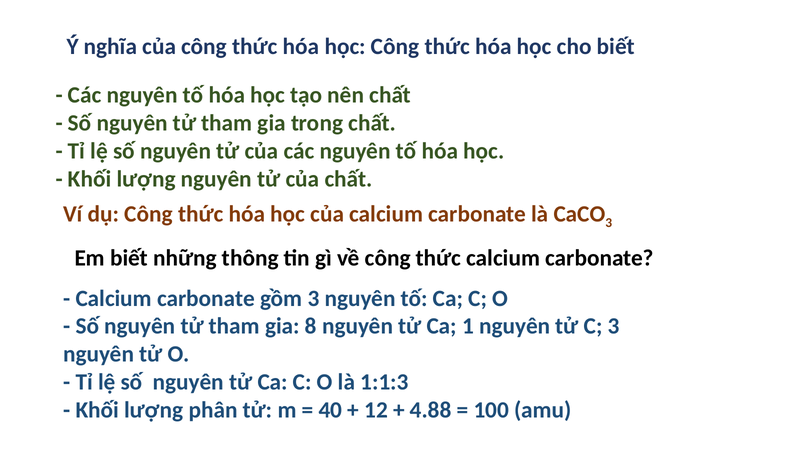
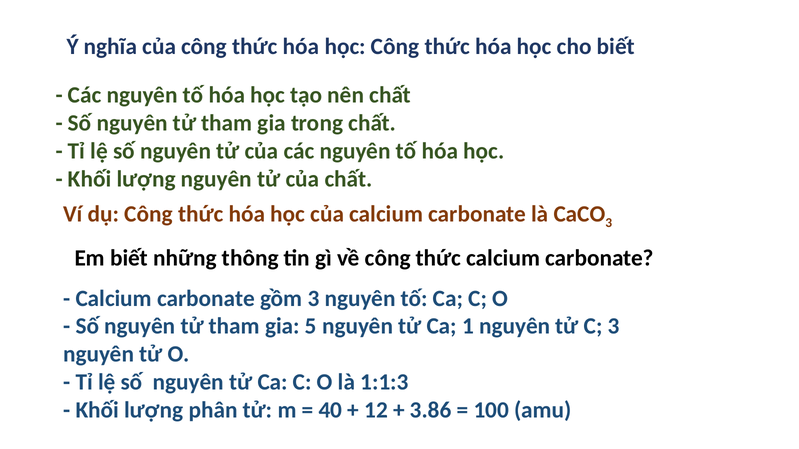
8: 8 -> 5
4.88: 4.88 -> 3.86
